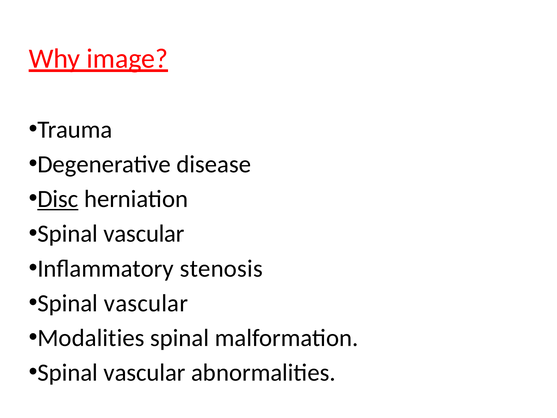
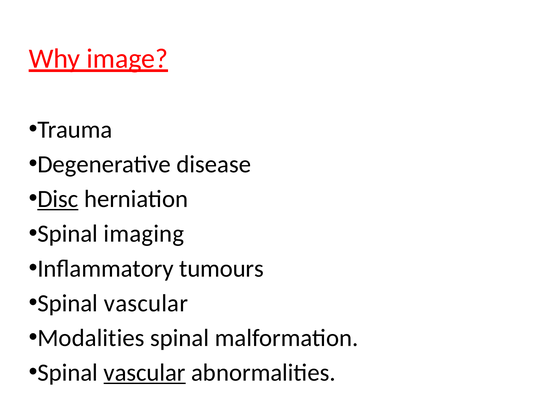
vascular at (144, 234): vascular -> imaging
stenosis: stenosis -> tumours
vascular at (145, 372) underline: none -> present
